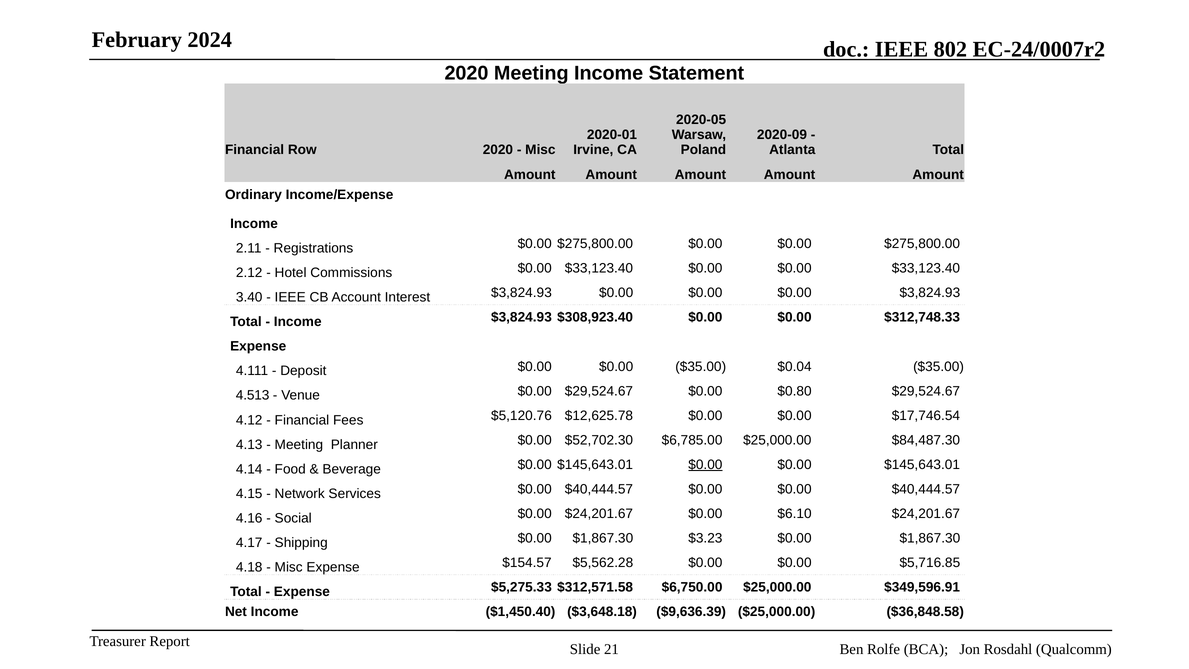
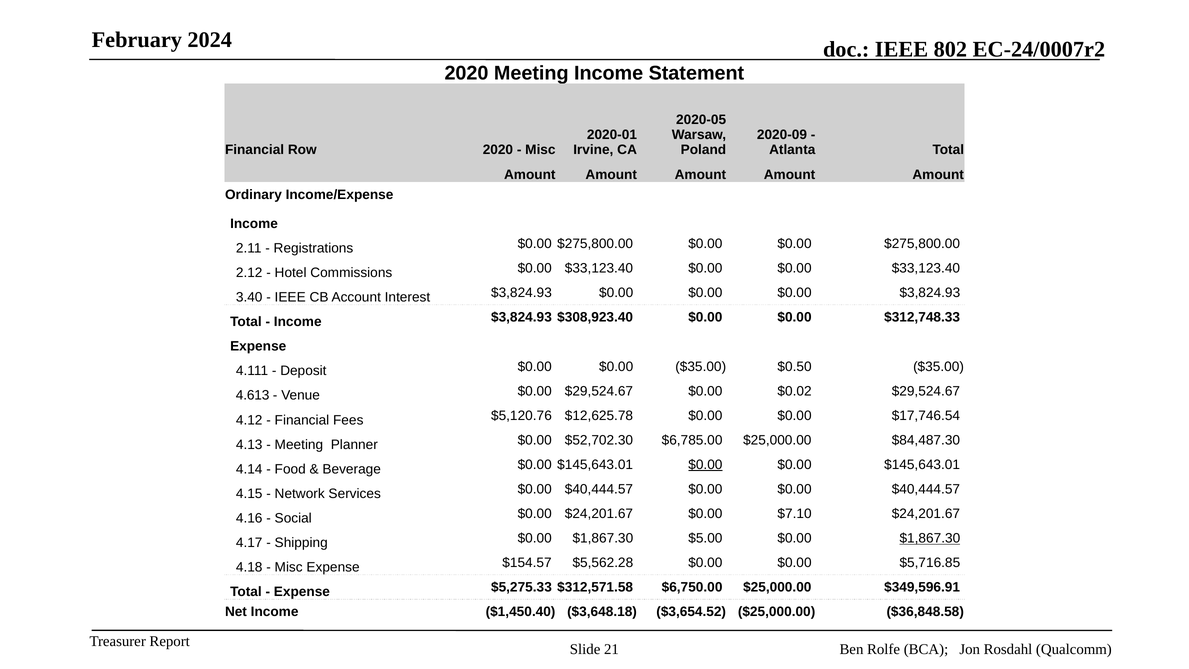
$0.04: $0.04 -> $0.50
4.513: 4.513 -> 4.613
$0.80: $0.80 -> $0.02
$6.10: $6.10 -> $7.10
$3.23: $3.23 -> $5.00
$1,867.30 at (930, 538) underline: none -> present
$9,636.39: $9,636.39 -> $3,654.52
